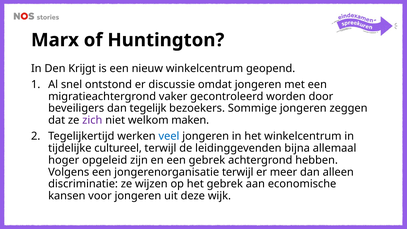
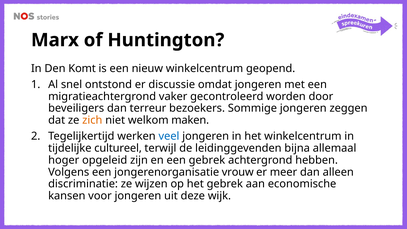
Krijgt: Krijgt -> Komt
tegelijk: tegelijk -> terreur
zich colour: purple -> orange
jongerenorganisatie terwijl: terwijl -> vrouw
